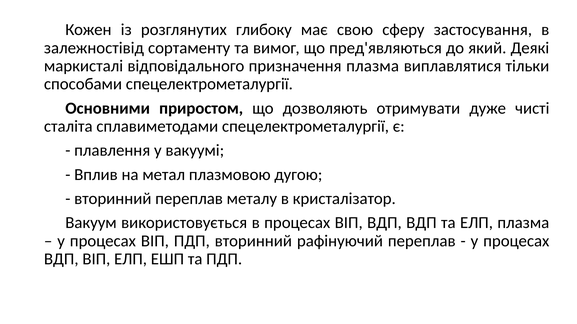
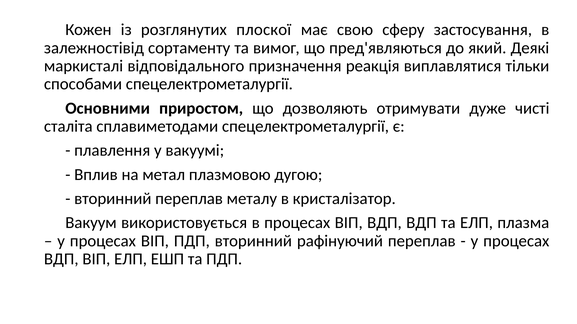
глибоку: глибоку -> плоскої
призначення плазма: плазма -> реакція
